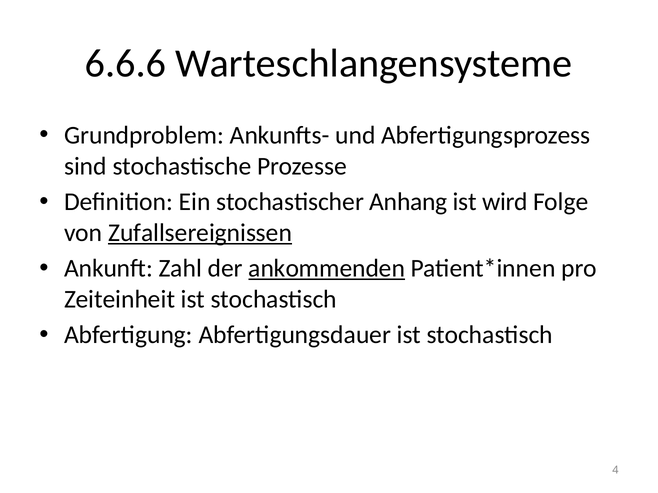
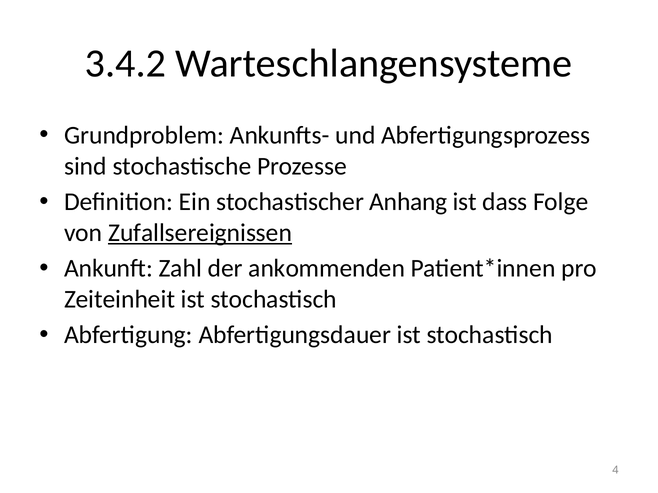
6.6.6: 6.6.6 -> 3.4.2
wird: wird -> dass
ankommenden underline: present -> none
